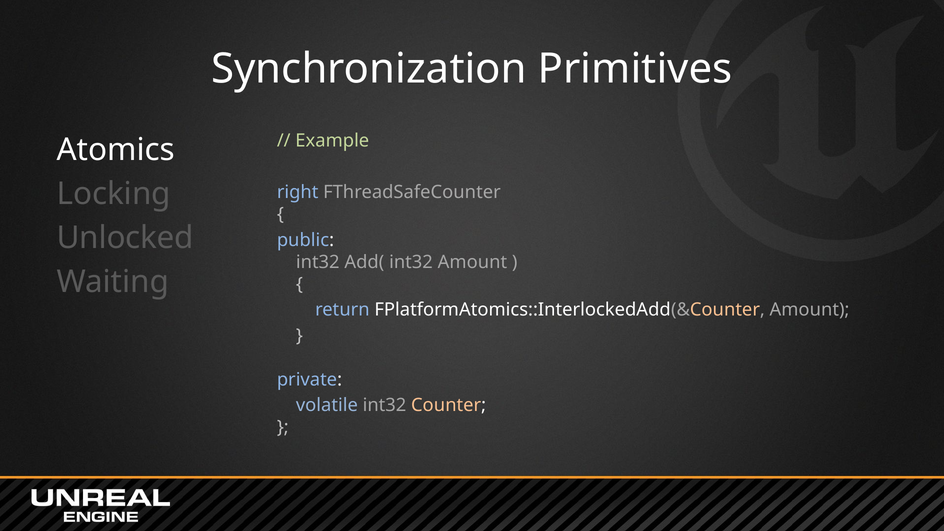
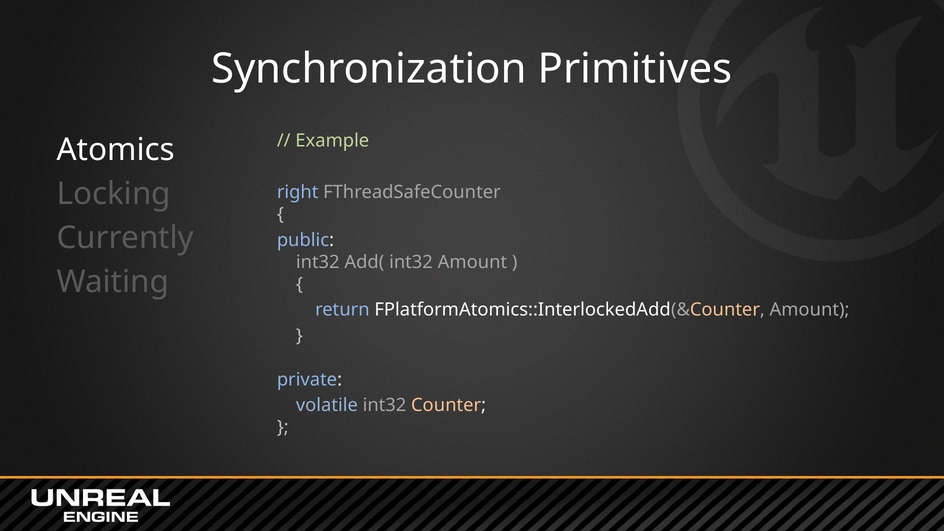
Unlocked: Unlocked -> Currently
